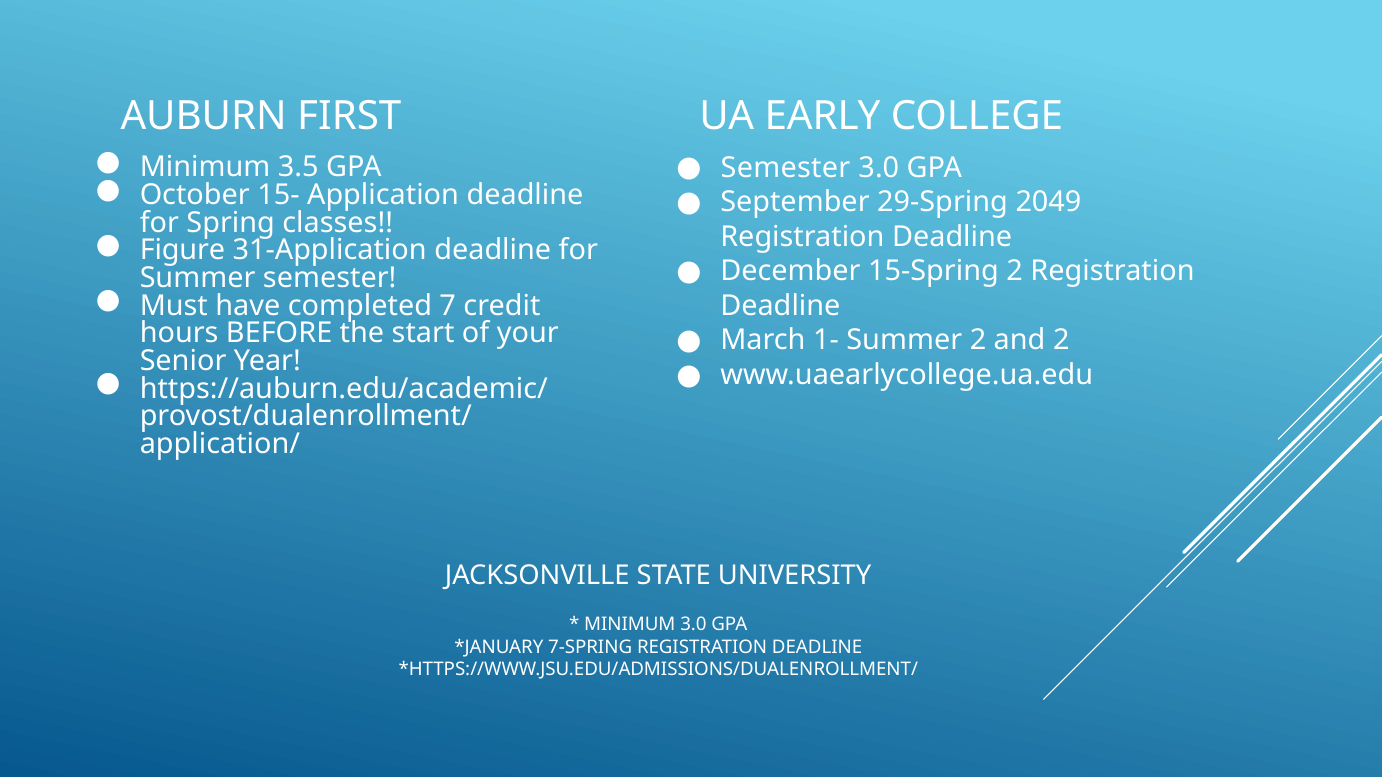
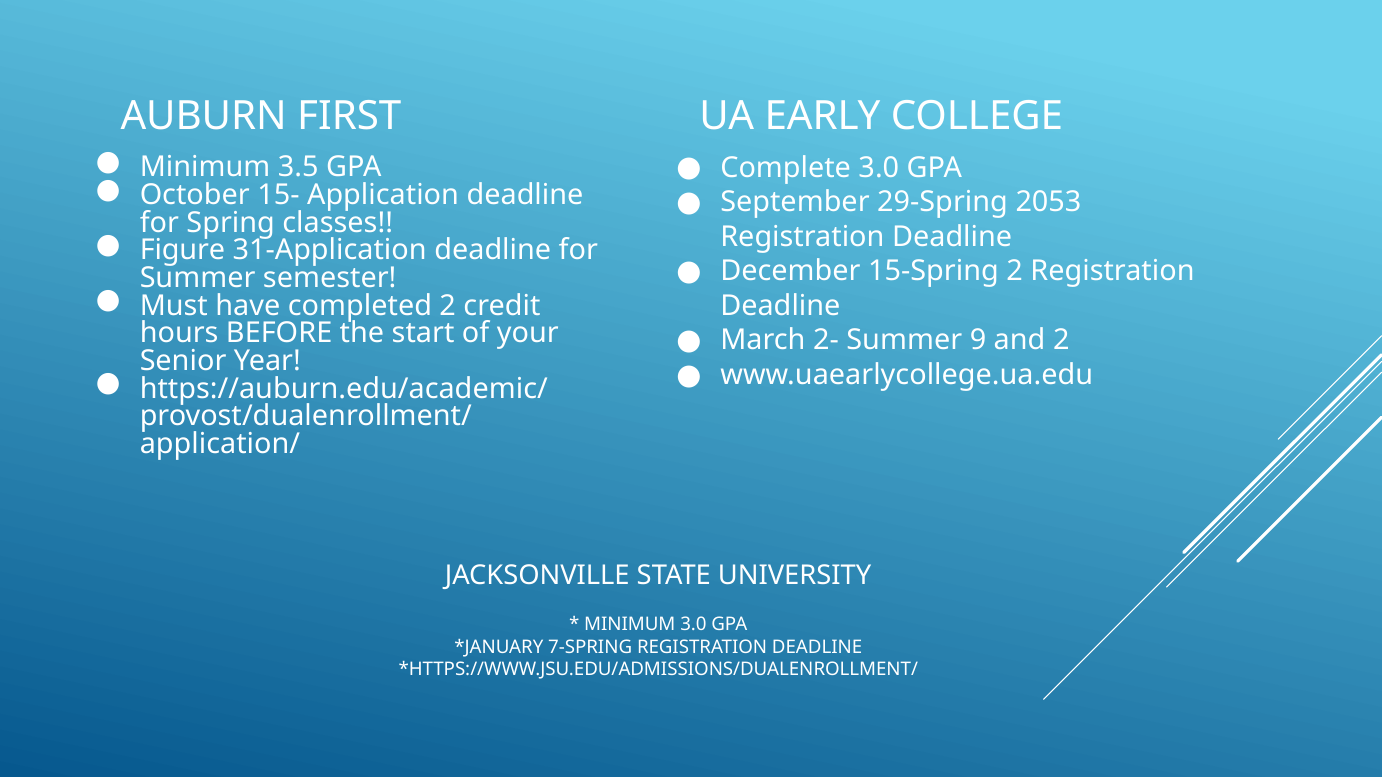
Semester at (786, 168): Semester -> Complete
2049: 2049 -> 2053
completed 7: 7 -> 2
1-: 1- -> 2-
Summer 2: 2 -> 9
